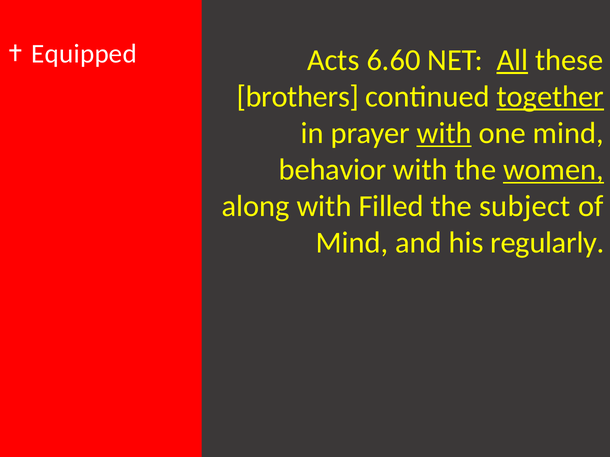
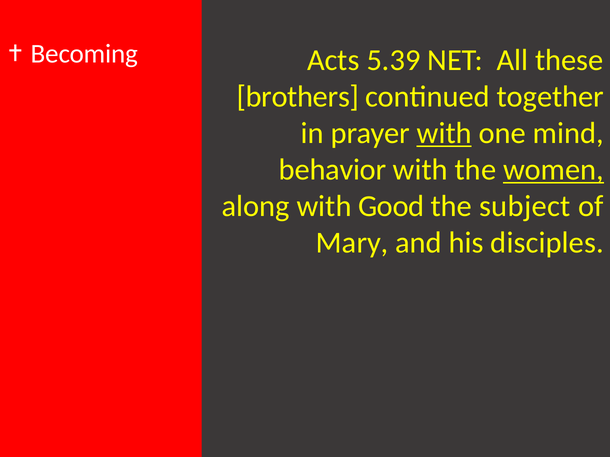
Equipped: Equipped -> Becoming
6.60: 6.60 -> 5.39
All underline: present -> none
together underline: present -> none
Filled: Filled -> Good
Mind at (352, 243): Mind -> Mary
regularly: regularly -> disciples
